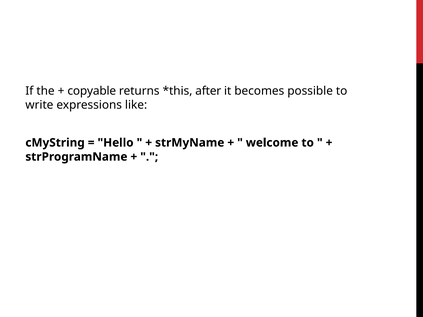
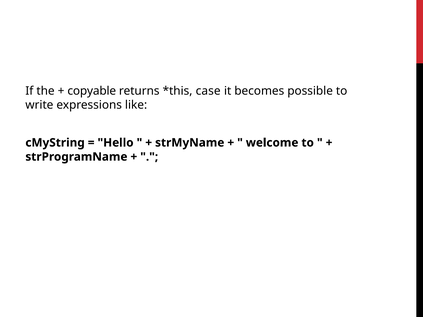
after: after -> case
